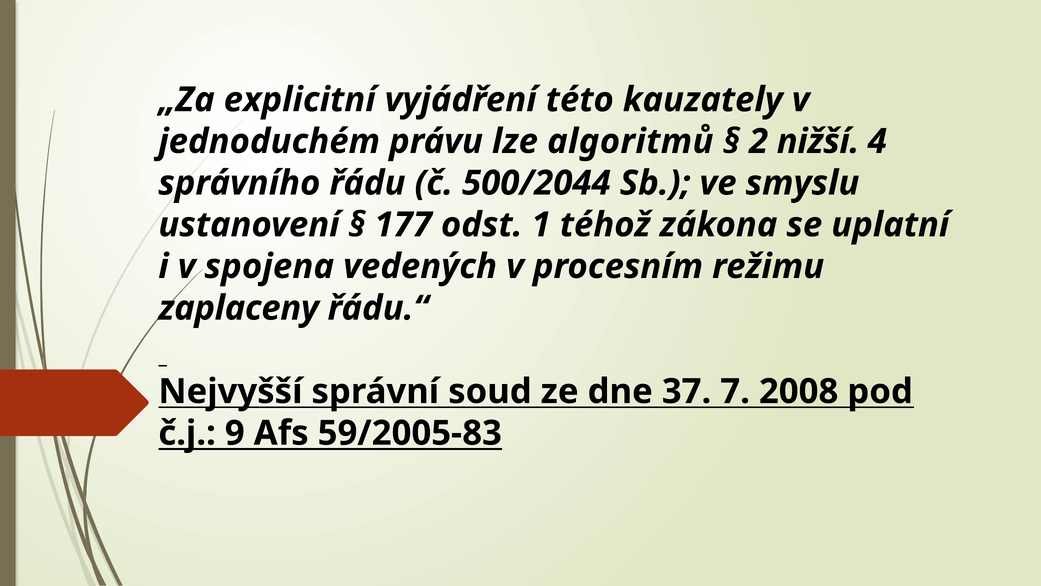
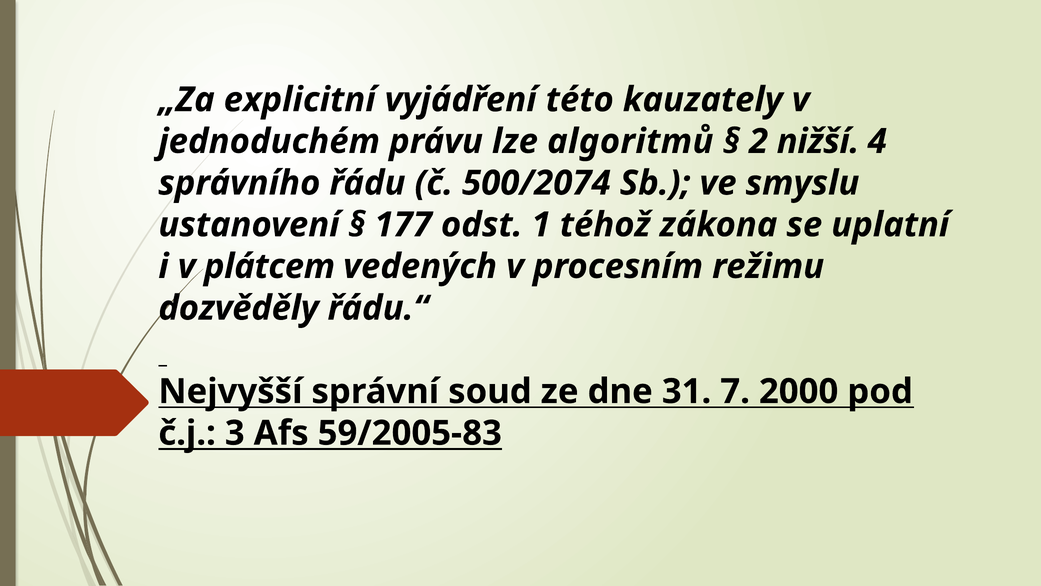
500/2044: 500/2044 -> 500/2074
spojena: spojena -> plátcem
zaplaceny: zaplaceny -> dozvěděly
37: 37 -> 31
2008: 2008 -> 2000
9: 9 -> 3
